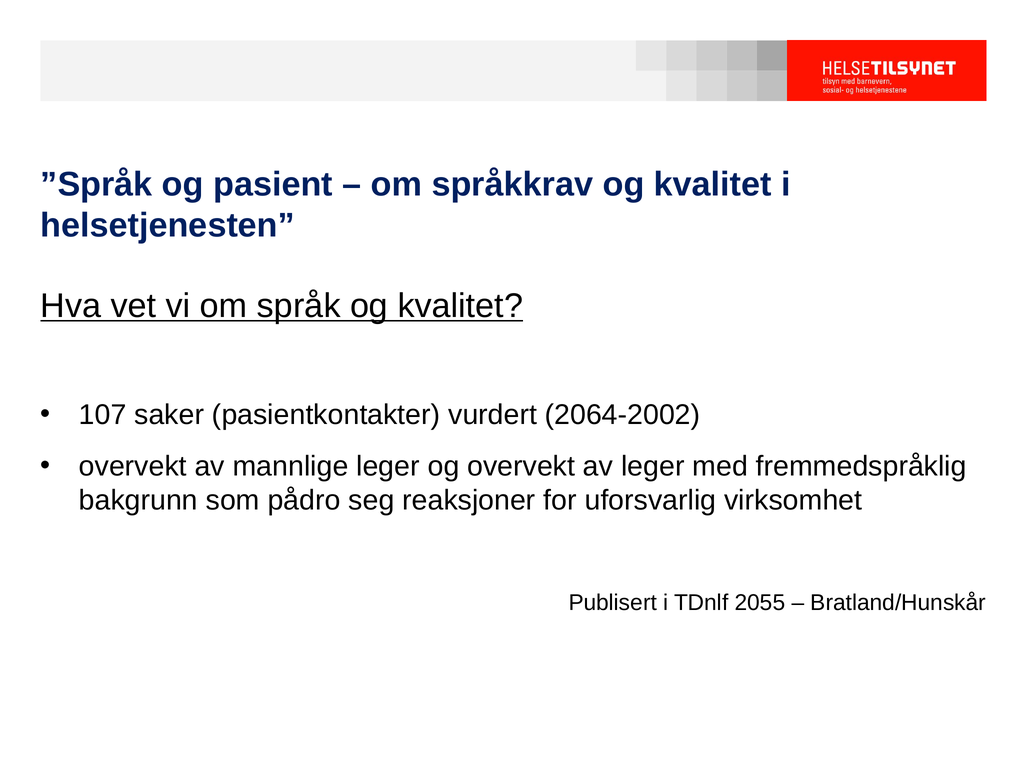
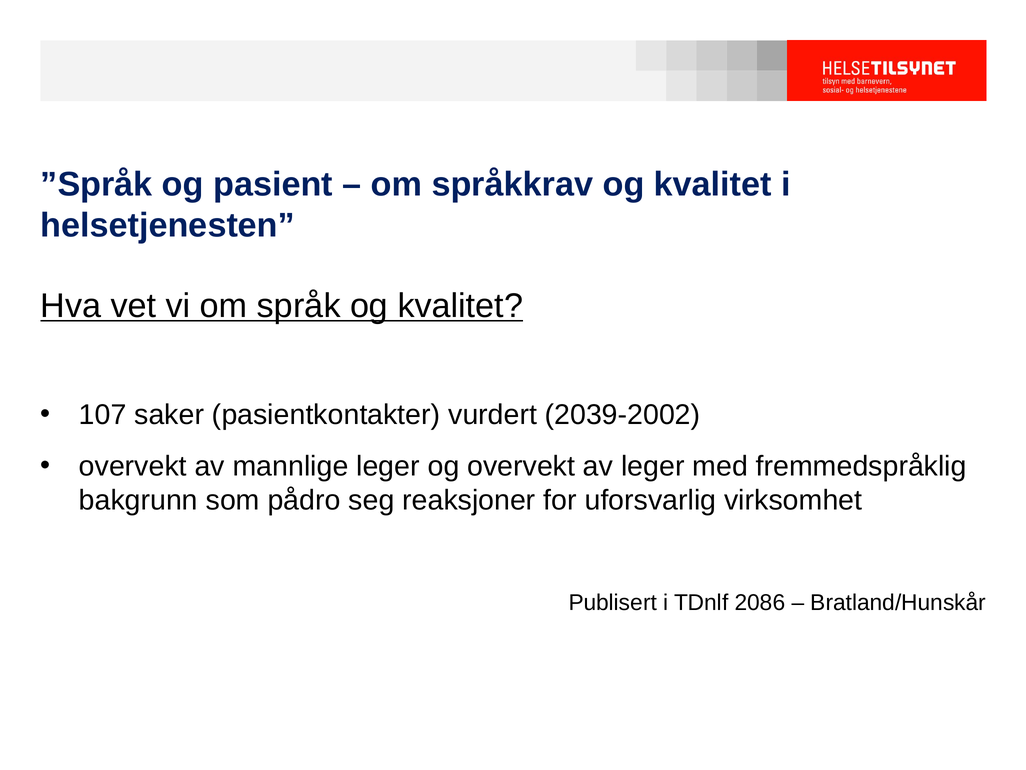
2064-2002: 2064-2002 -> 2039-2002
2055: 2055 -> 2086
